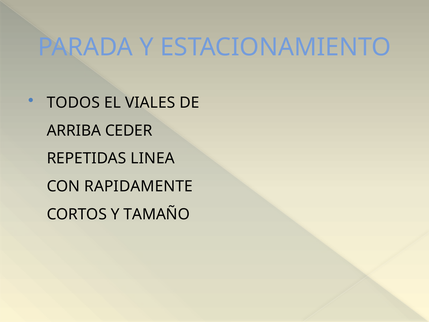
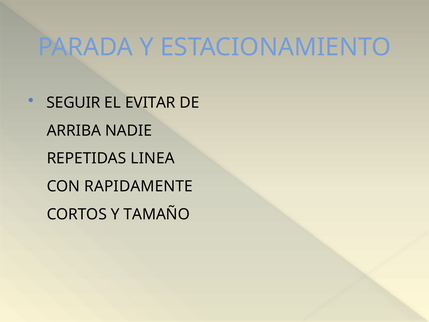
TODOS: TODOS -> SEGUIR
VIALES: VIALES -> EVITAR
CEDER: CEDER -> NADIE
